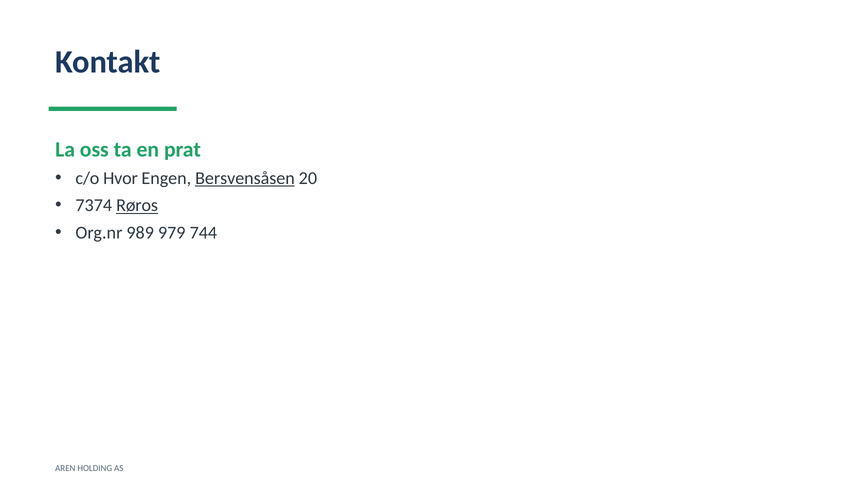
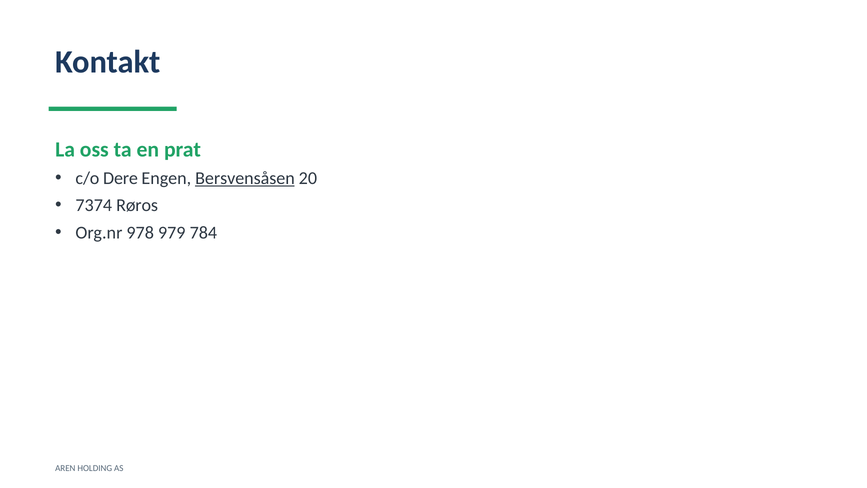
Hvor: Hvor -> Dere
Røros underline: present -> none
989: 989 -> 978
744: 744 -> 784
